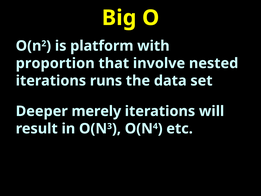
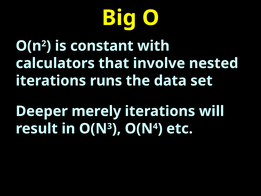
platform: platform -> constant
proportion: proportion -> calculators
